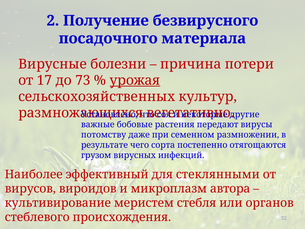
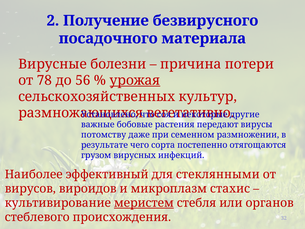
17: 17 -> 78
73: 73 -> 56
автора: автора -> стахис
меристем underline: none -> present
